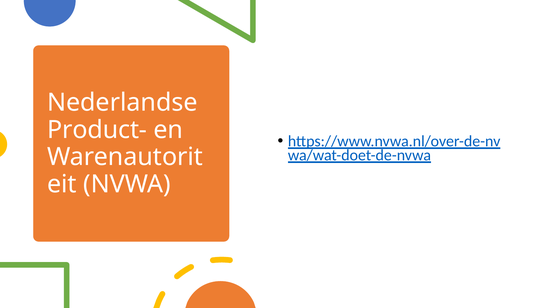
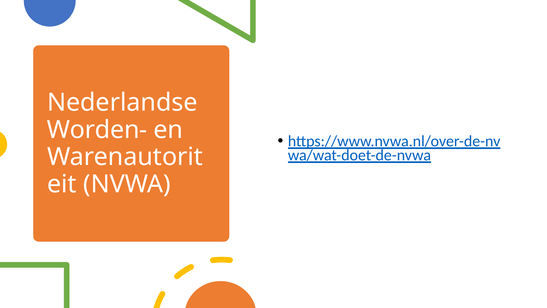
Product-: Product- -> Worden-
